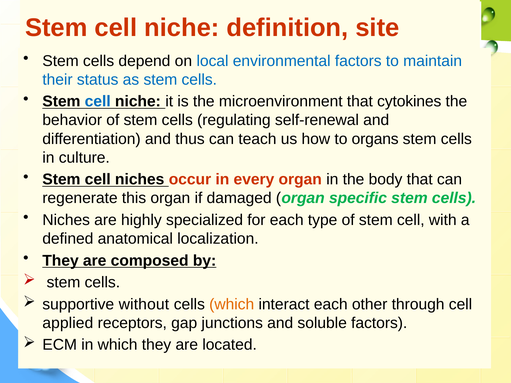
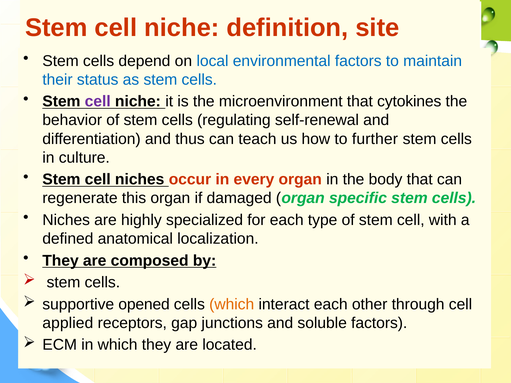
cell at (98, 101) colour: blue -> purple
organs: organs -> further
without: without -> opened
